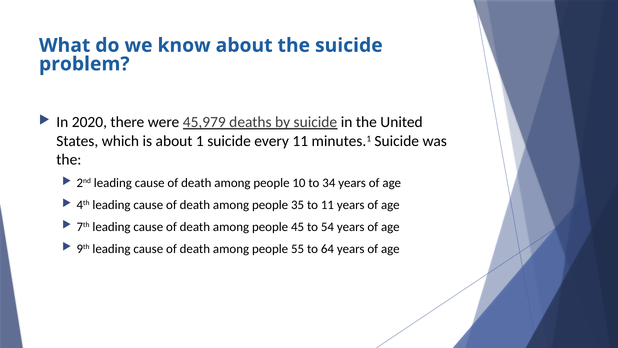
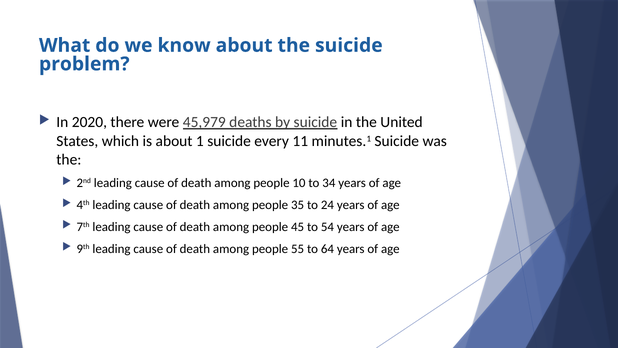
to 11: 11 -> 24
